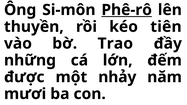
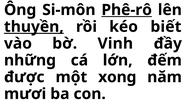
thuyền underline: none -> present
tiên: tiên -> biết
Trao: Trao -> Vinh
nhảy: nhảy -> xong
